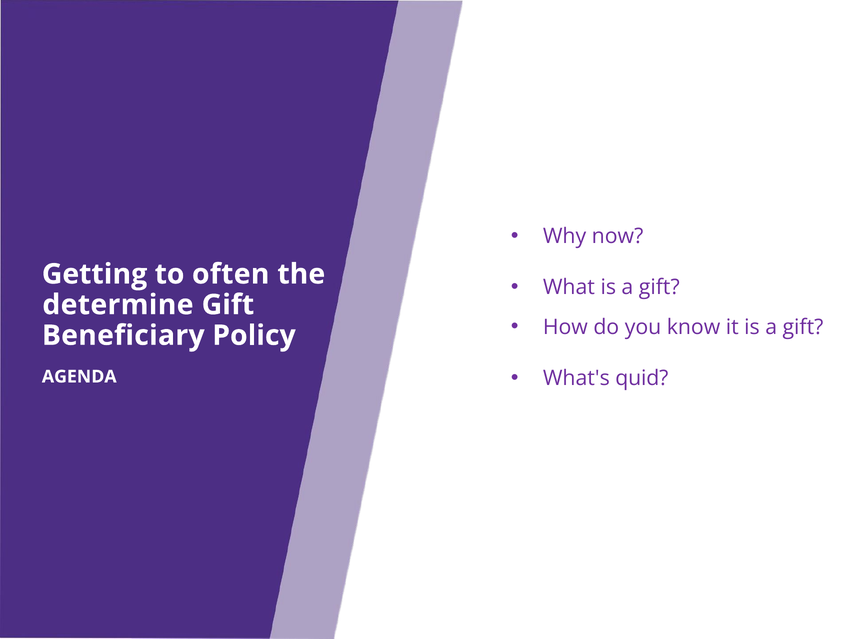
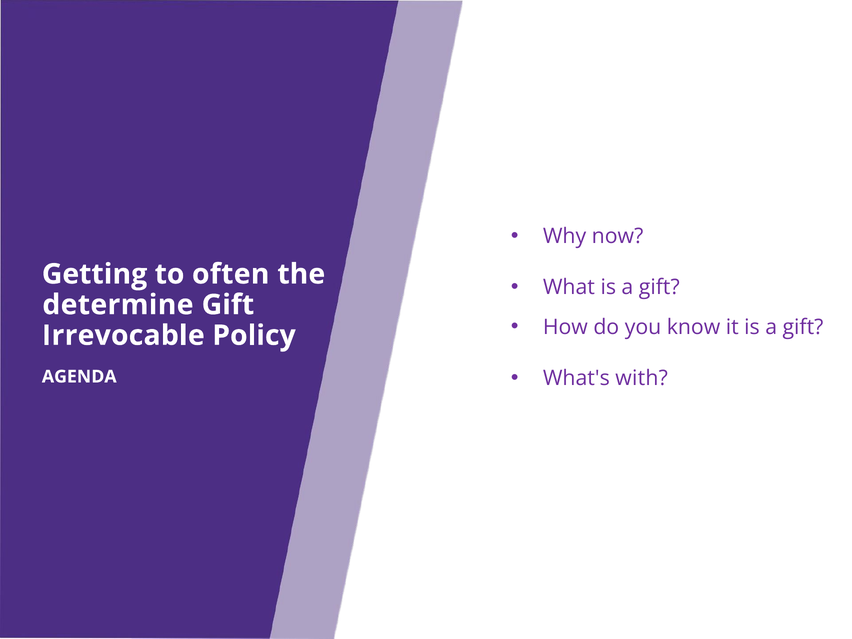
Beneficiary: Beneficiary -> Irrevocable
quid: quid -> with
